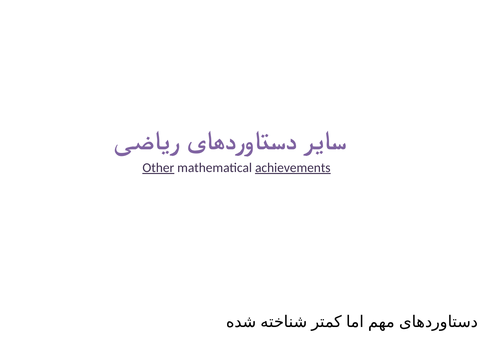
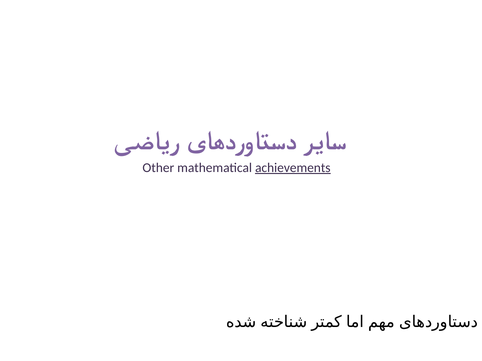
Other underline: present -> none
